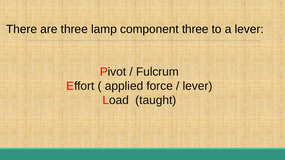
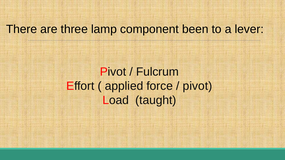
component three: three -> been
lever at (198, 86): lever -> pivot
